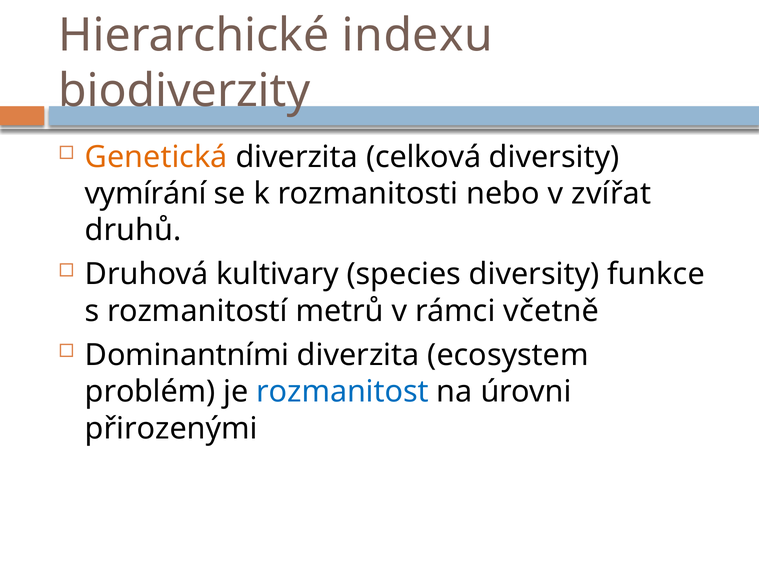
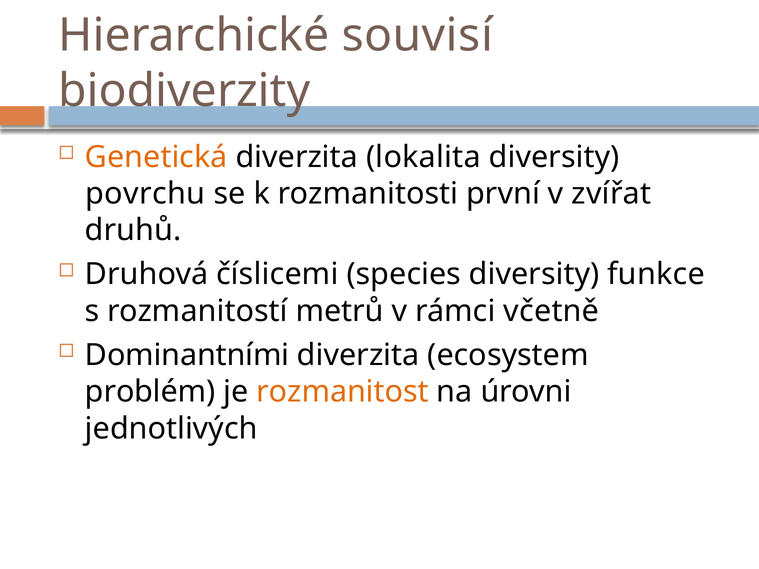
indexu: indexu -> souvisí
celková: celková -> lokalita
vymírání: vymírání -> povrchu
nebo: nebo -> první
kultivary: kultivary -> číslicemi
rozmanitost colour: blue -> orange
přirozenými: přirozenými -> jednotlivých
